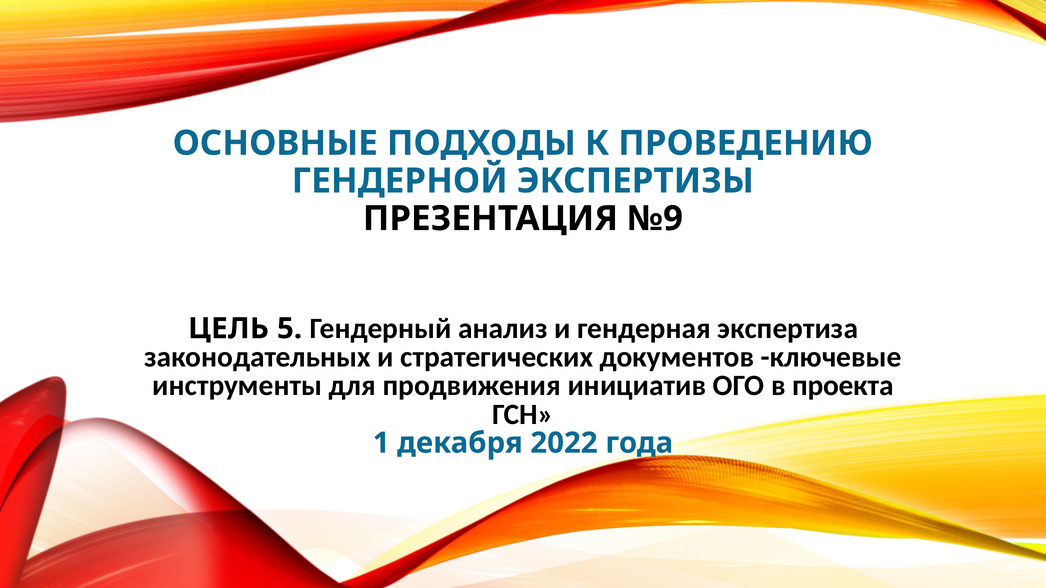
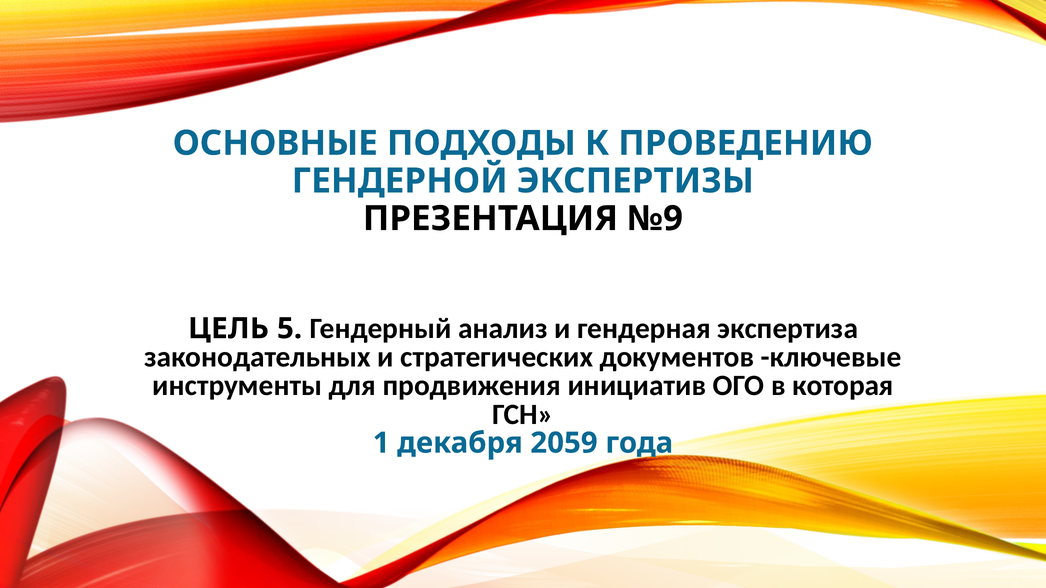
проекта: проекта -> которая
2022: 2022 -> 2059
